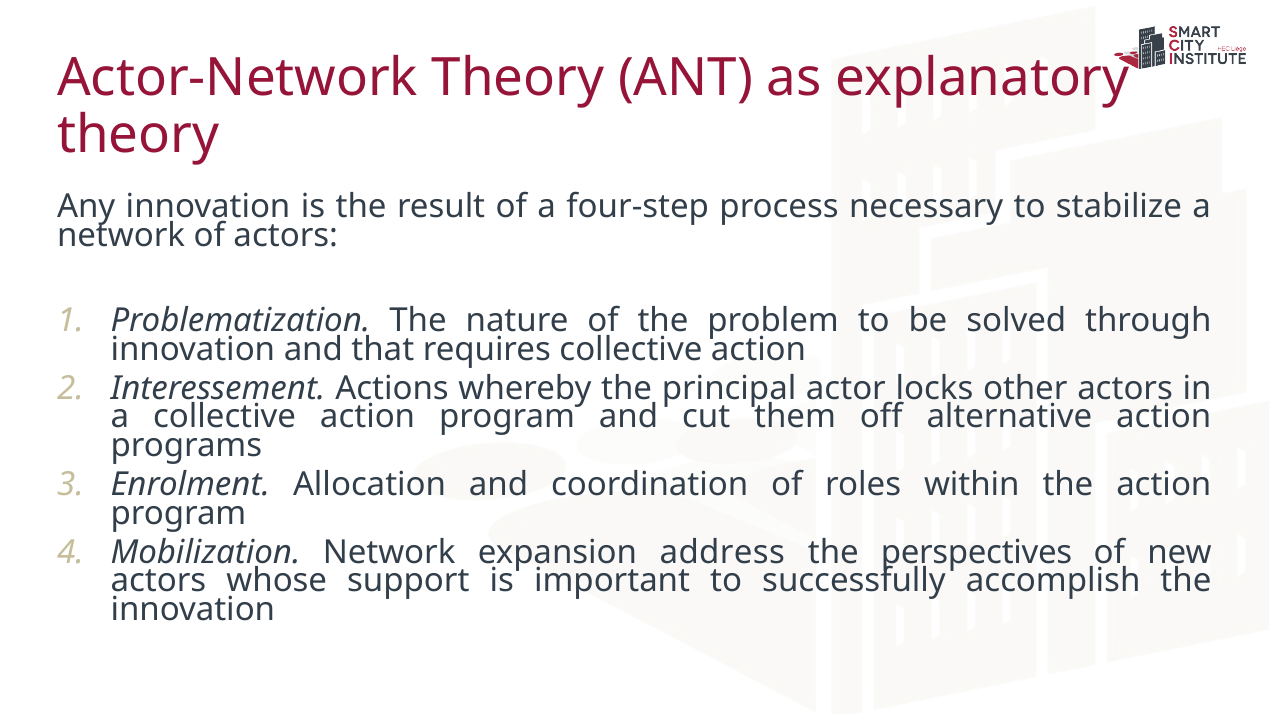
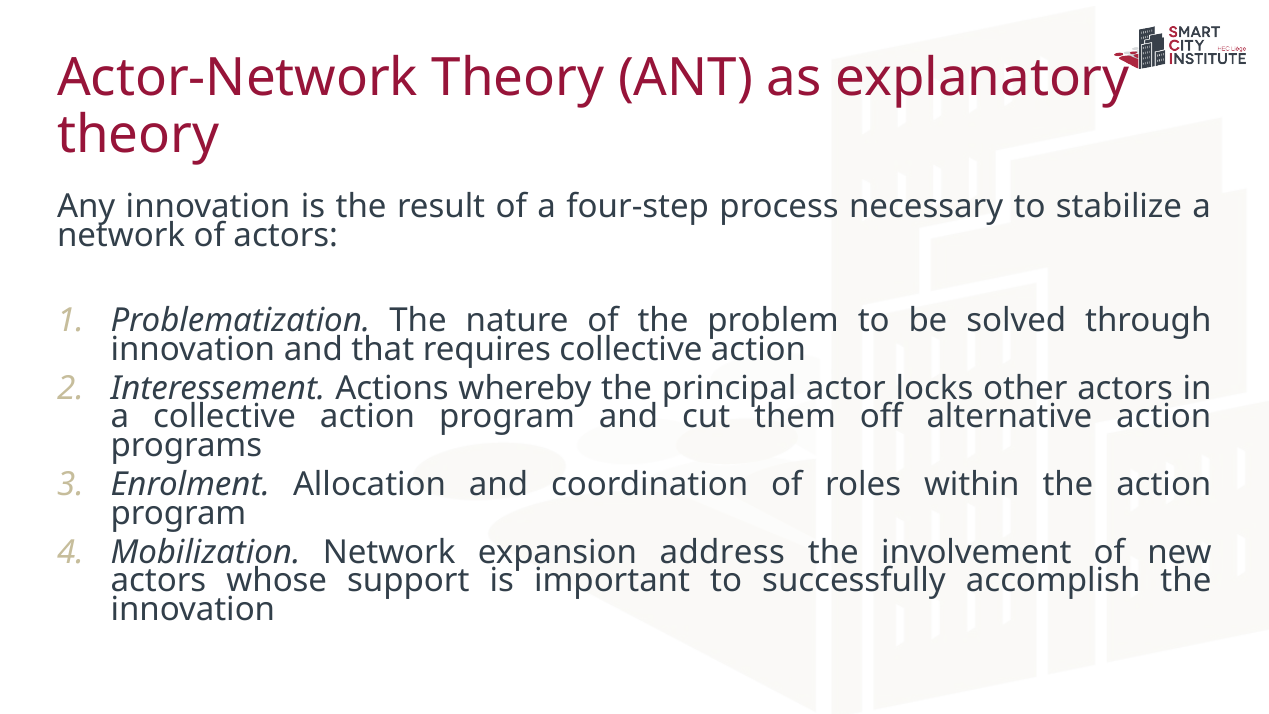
perspectives: perspectives -> involvement
